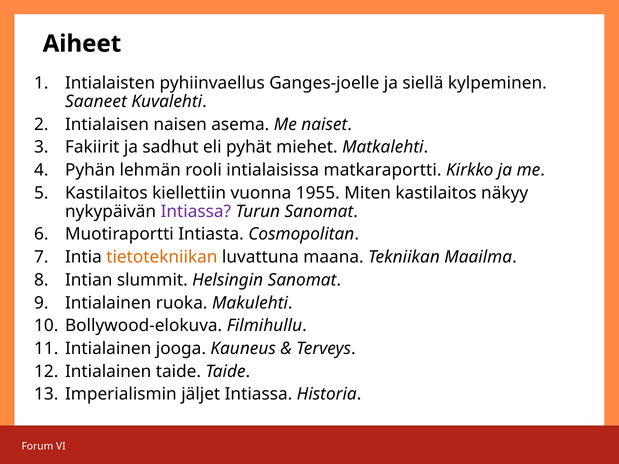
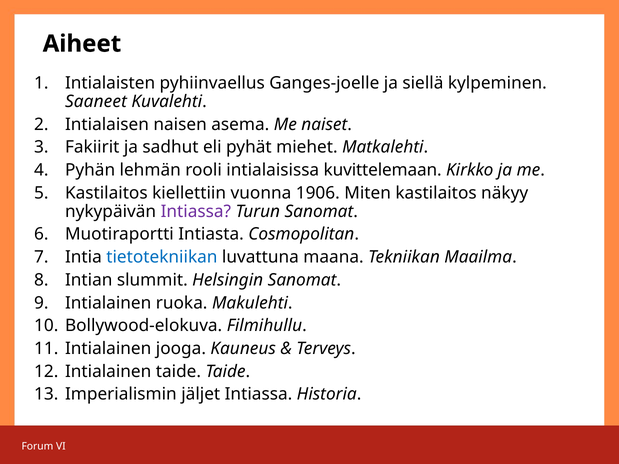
matkaraportti: matkaraportti -> kuvittelemaan
1955: 1955 -> 1906
tietotekniikan colour: orange -> blue
